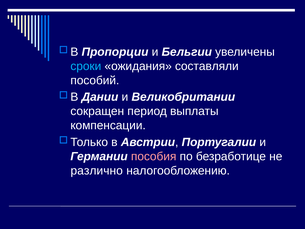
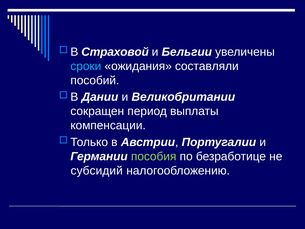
Пропорции: Пропорции -> Страховой
пособия colour: pink -> light green
различно: различно -> субсидий
